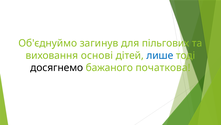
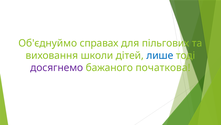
загинув: загинув -> справах
основі: основі -> школи
досягнемо colour: black -> purple
